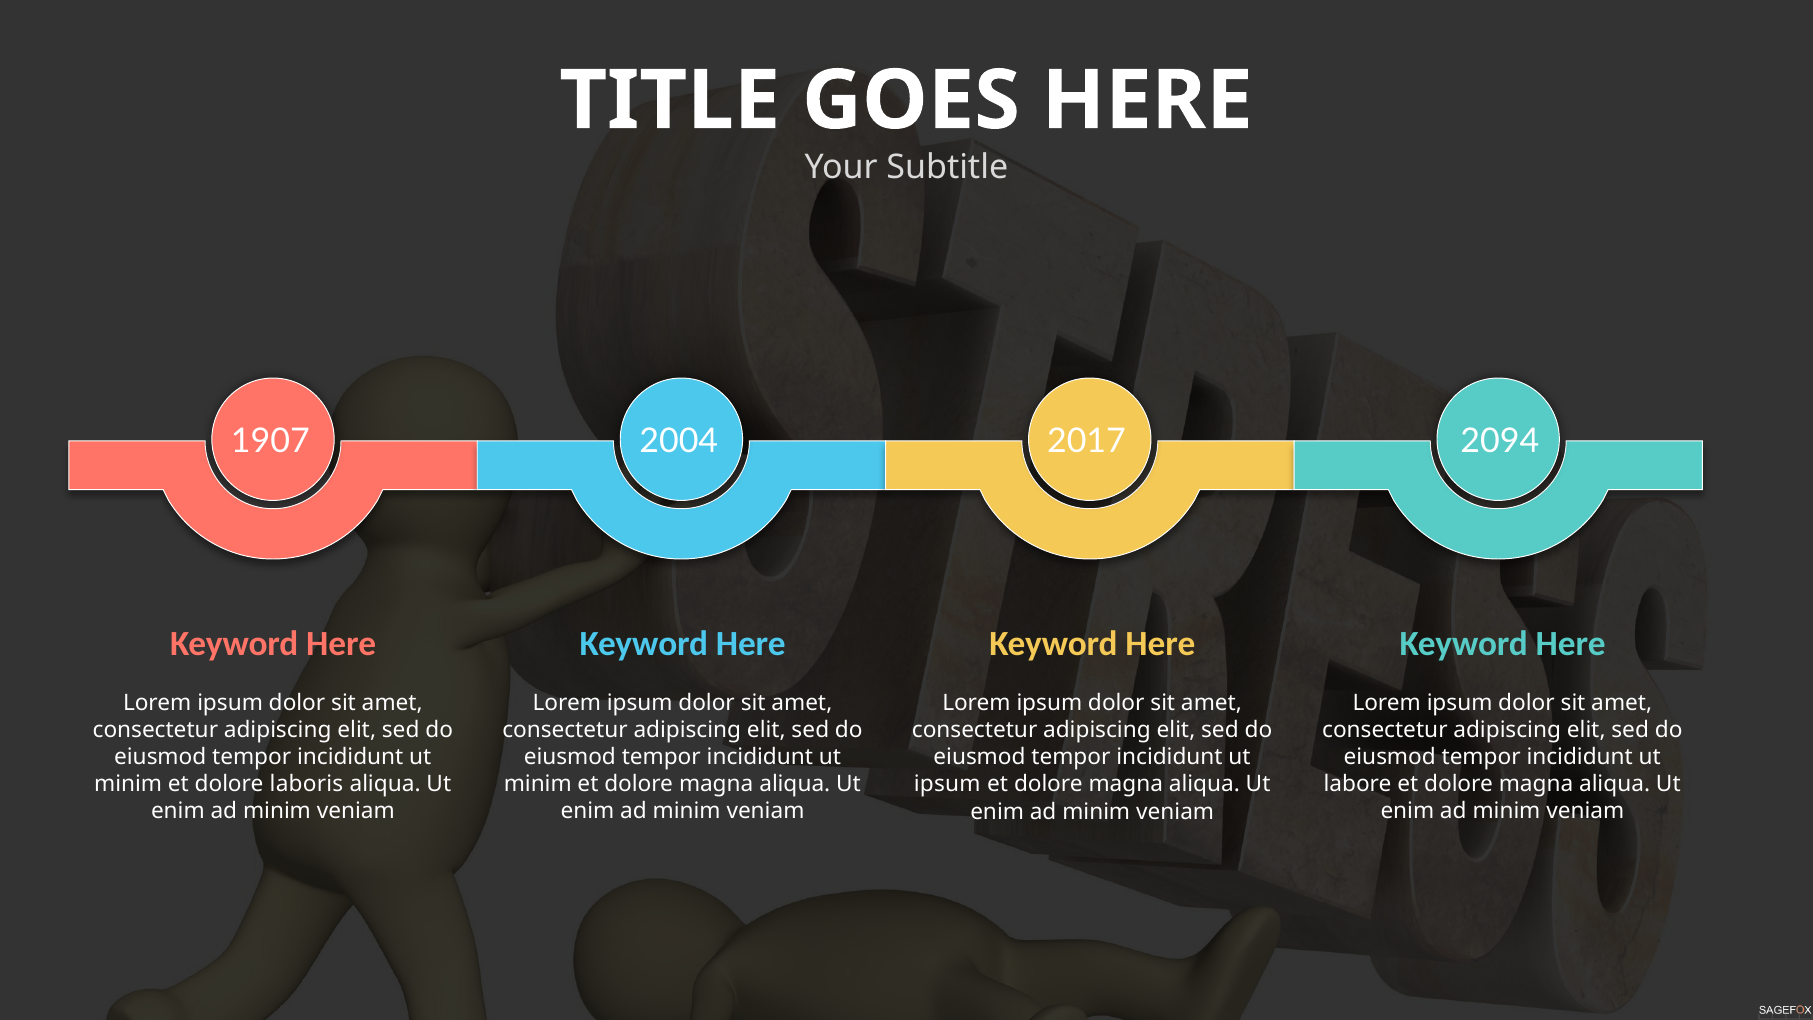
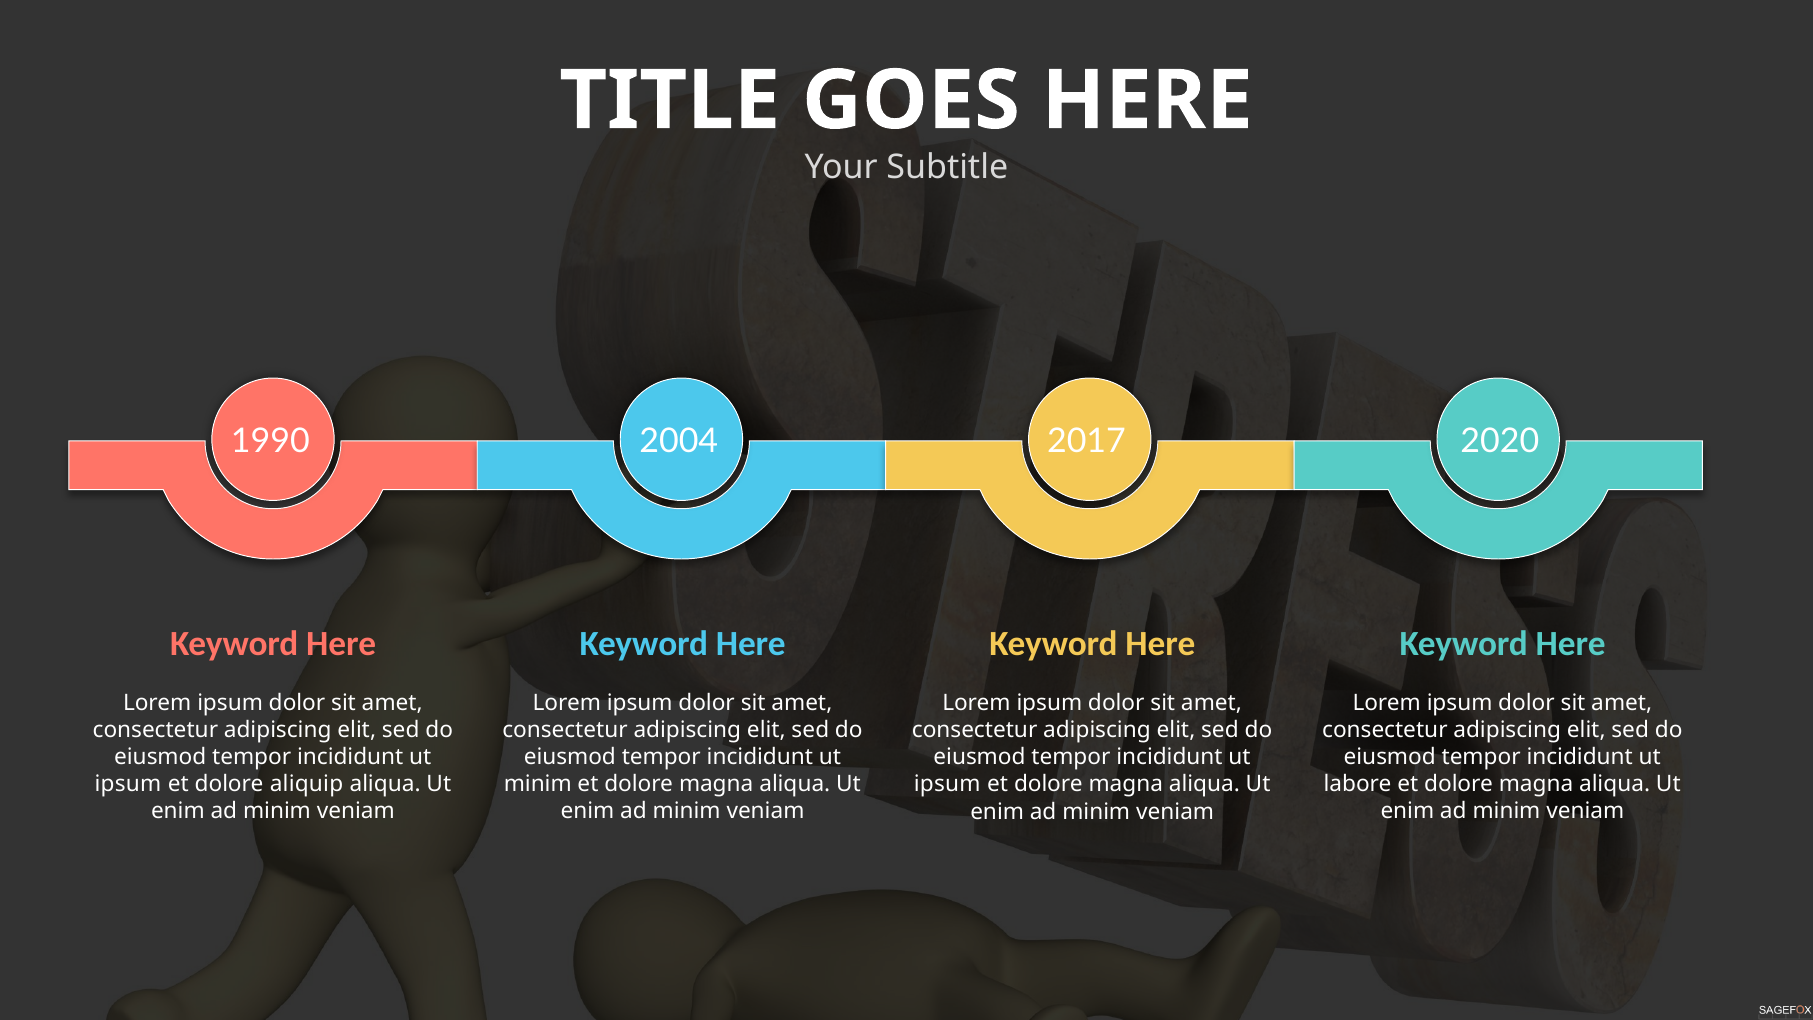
1907: 1907 -> 1990
2094: 2094 -> 2020
minim at (128, 784): minim -> ipsum
laboris: laboris -> aliquip
